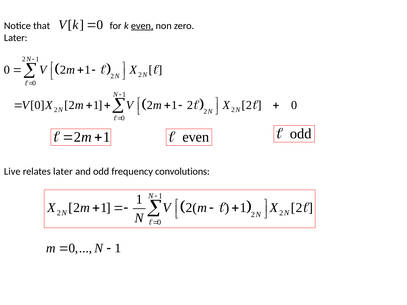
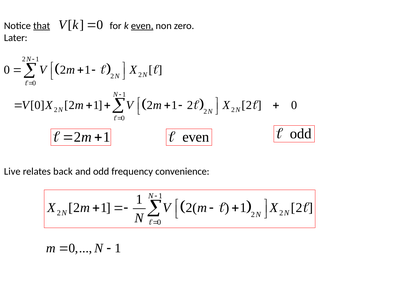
that underline: none -> present
relates later: later -> back
convolutions: convolutions -> convenience
